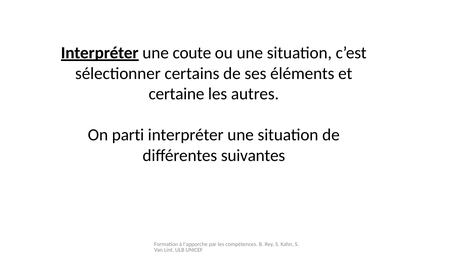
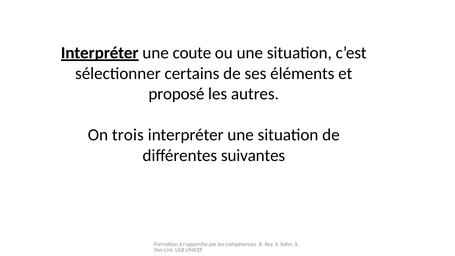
certaine: certaine -> proposé
parti: parti -> trois
